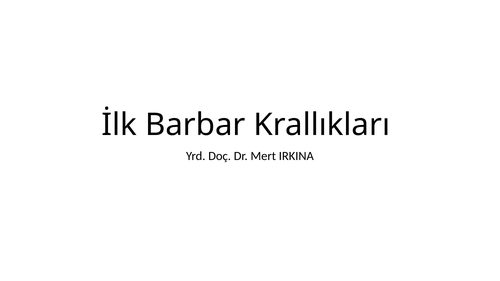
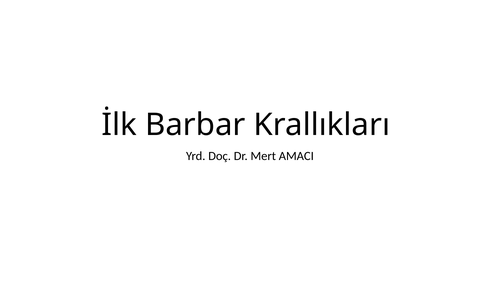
IRKINA: IRKINA -> AMACI
